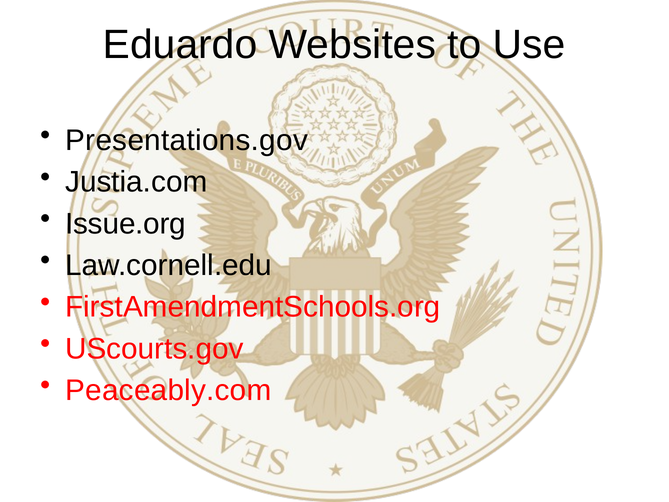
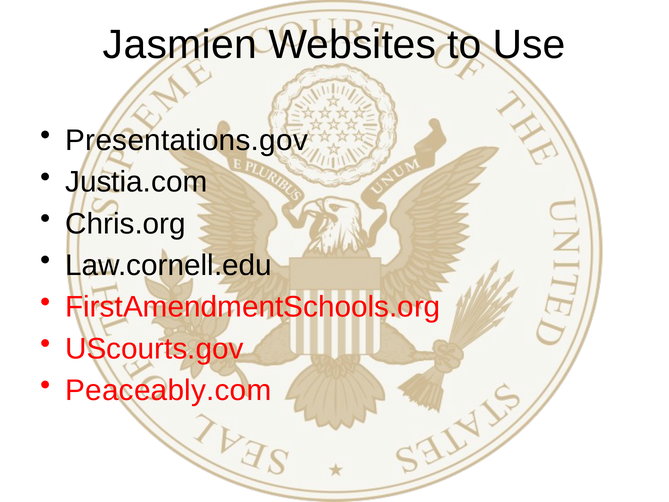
Eduardo: Eduardo -> Jasmien
Issue.org: Issue.org -> Chris.org
